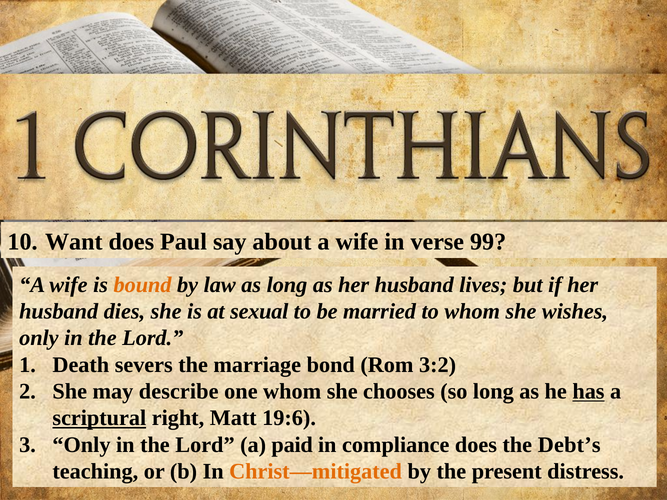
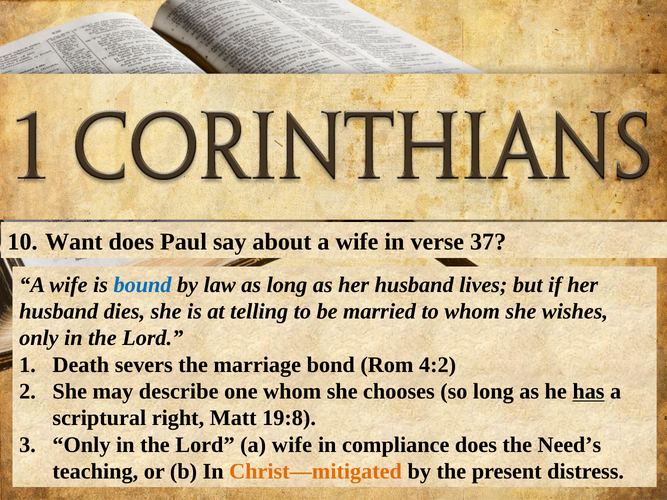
99: 99 -> 37
bound colour: orange -> blue
sexual: sexual -> telling
3:2: 3:2 -> 4:2
scriptural underline: present -> none
19:6: 19:6 -> 19:8
Lord a paid: paid -> wife
Debt’s: Debt’s -> Need’s
